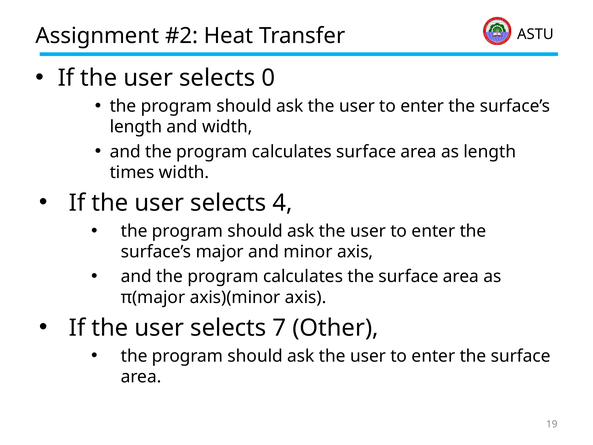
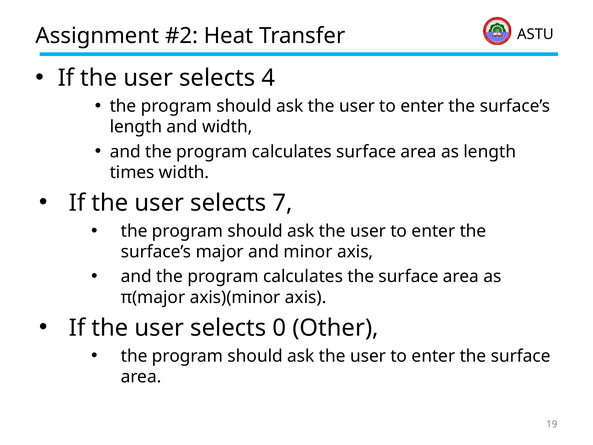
0: 0 -> 4
4: 4 -> 7
7: 7 -> 0
